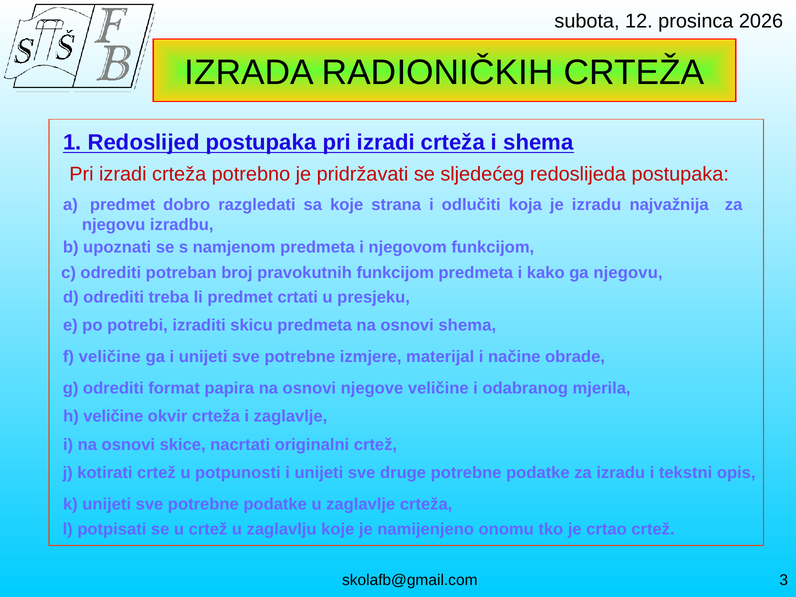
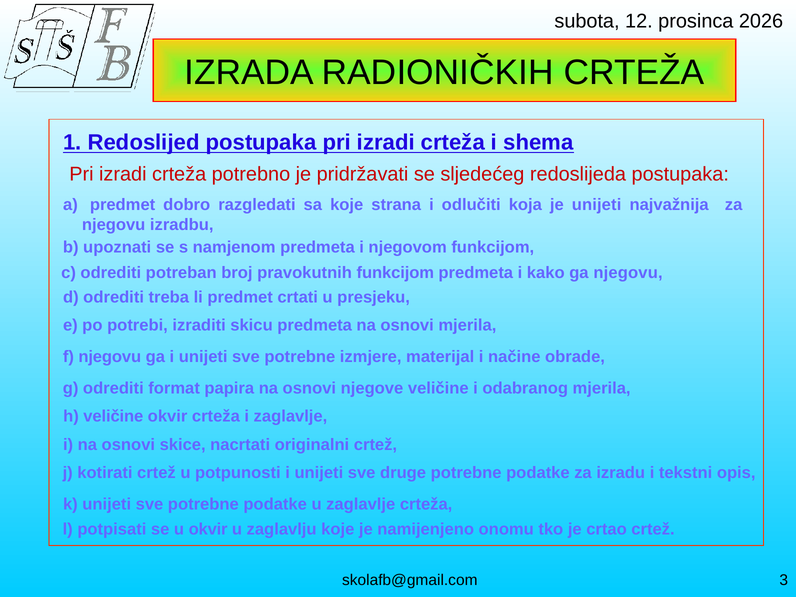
je izradu: izradu -> unijeti
osnovi shema: shema -> mjerila
f veličine: veličine -> njegovu
u crtež: crtež -> okvir
